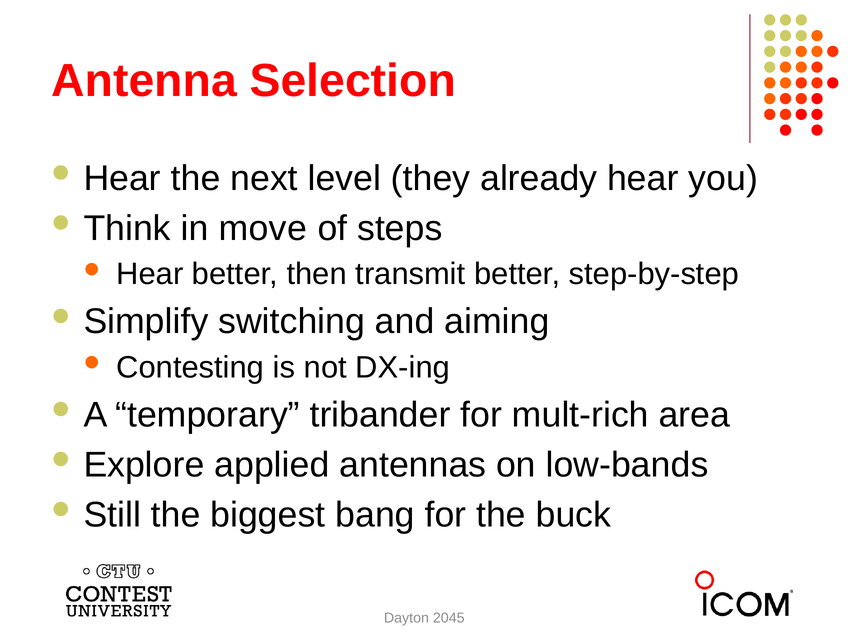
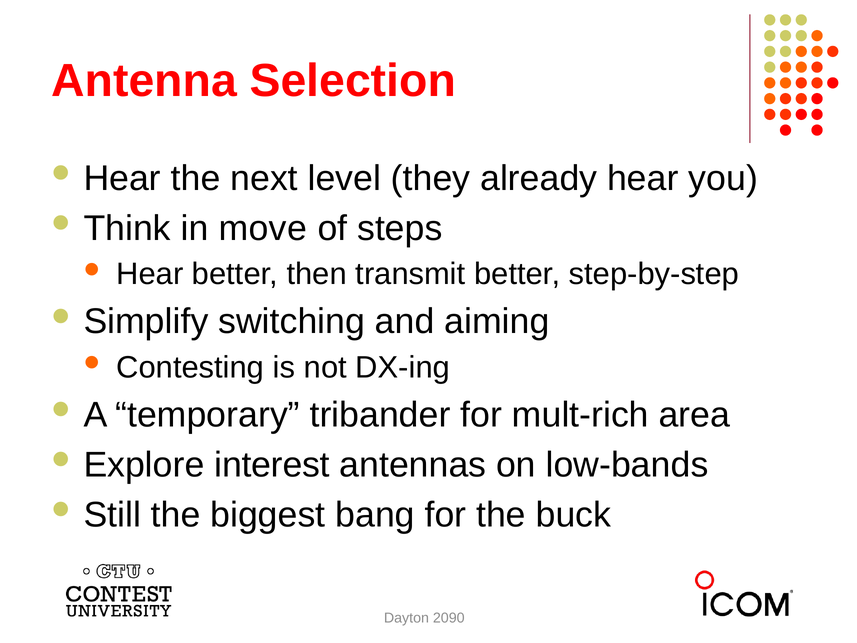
applied: applied -> interest
2045: 2045 -> 2090
